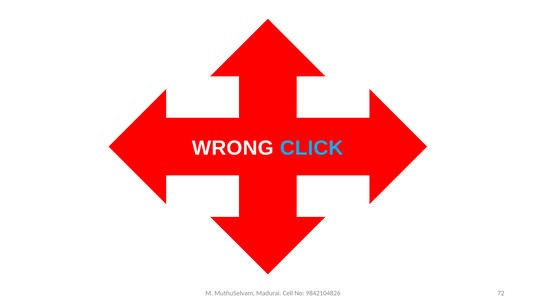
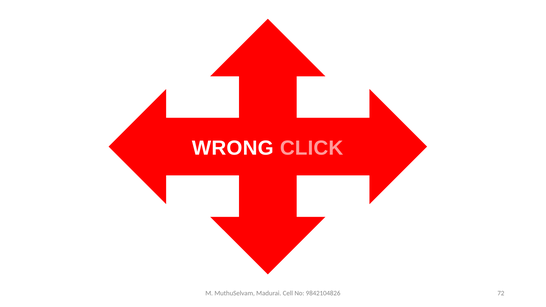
CLICK colour: light blue -> pink
